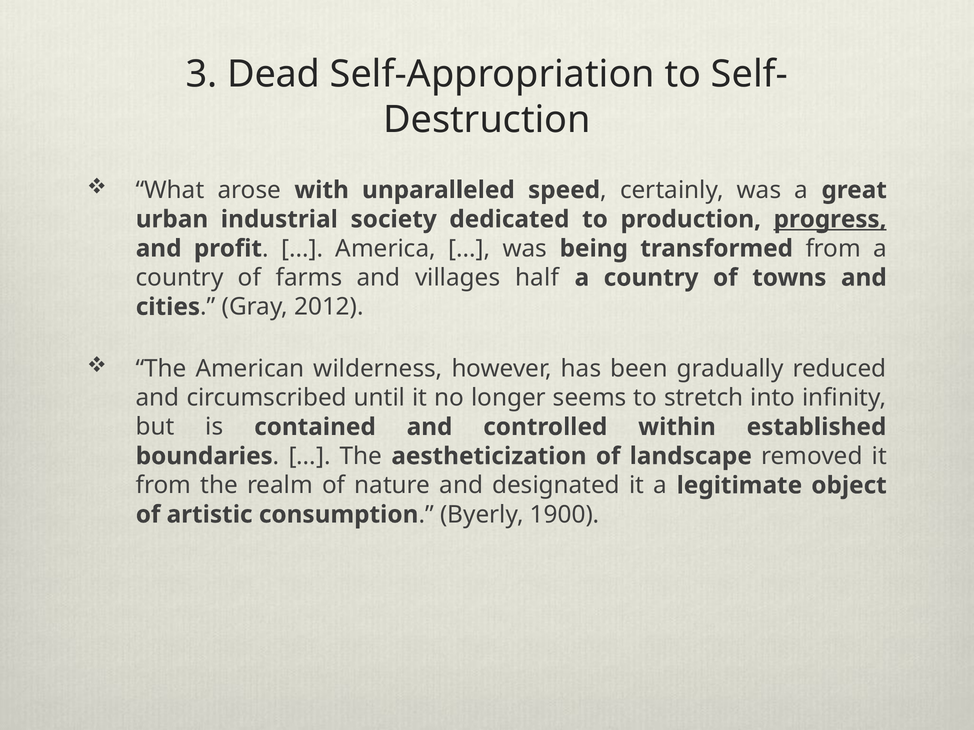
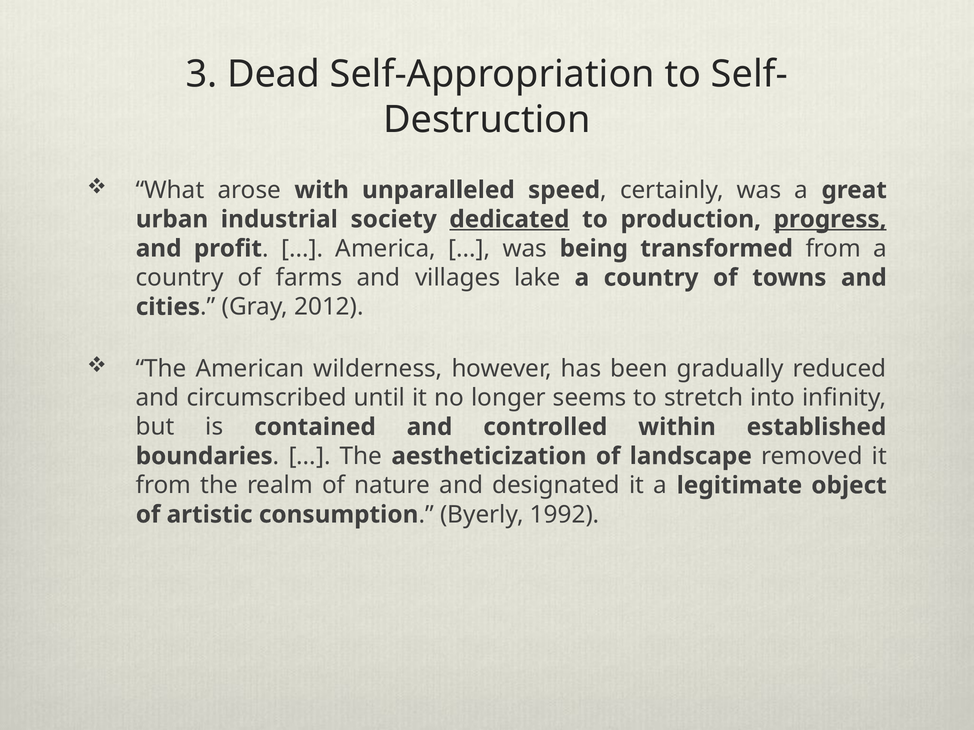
dedicated underline: none -> present
half: half -> lake
1900: 1900 -> 1992
